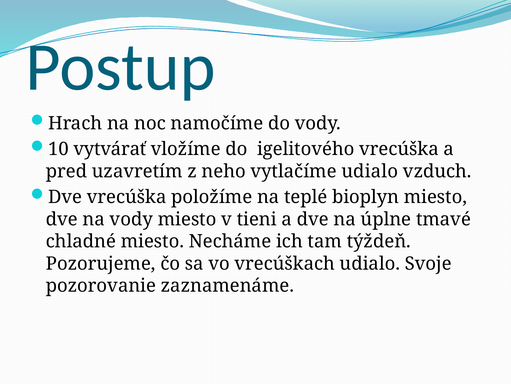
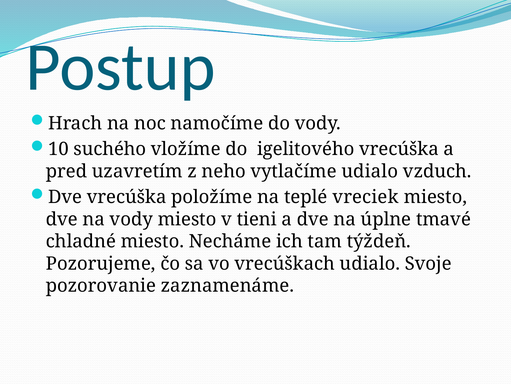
vytvárať: vytvárať -> suchého
bioplyn: bioplyn -> vreciek
